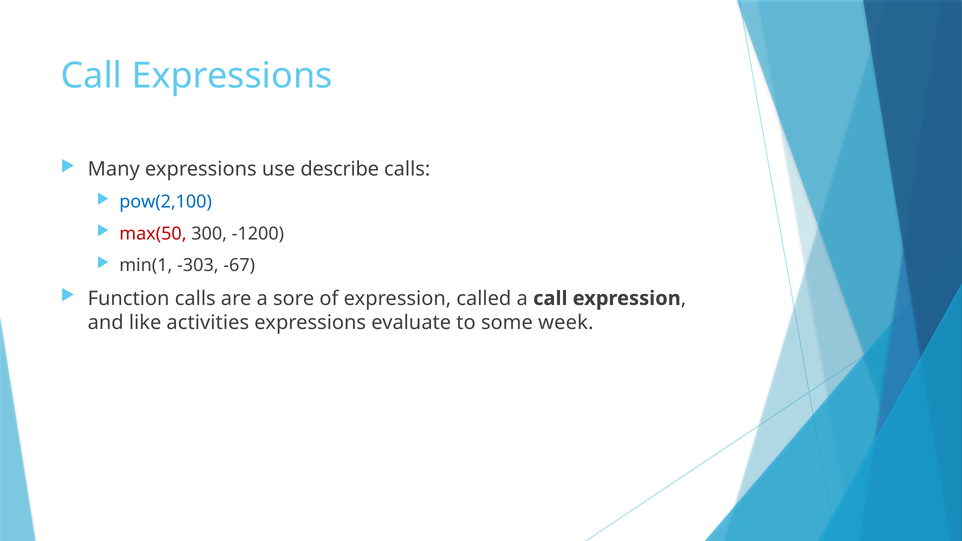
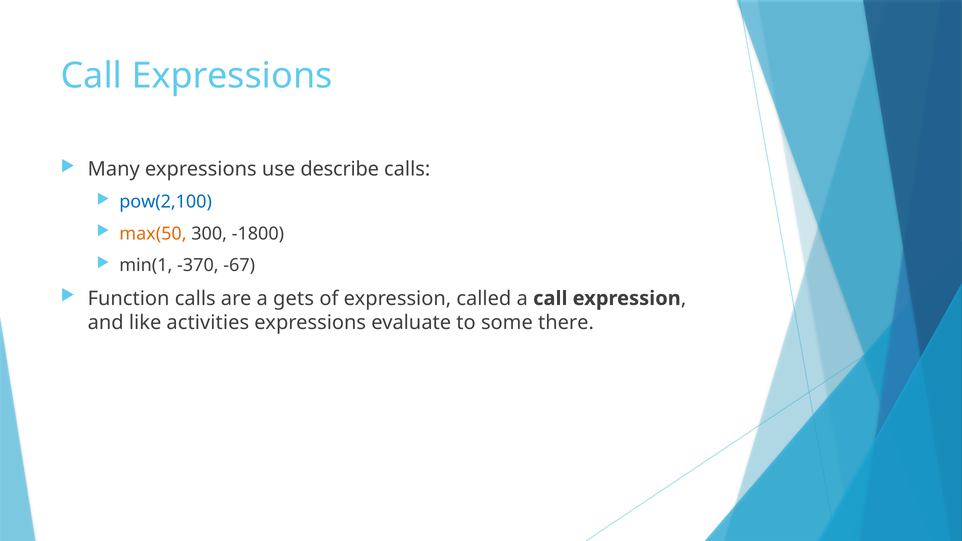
max(50 colour: red -> orange
-1200: -1200 -> -1800
-303: -303 -> -370
sore: sore -> gets
week: week -> there
